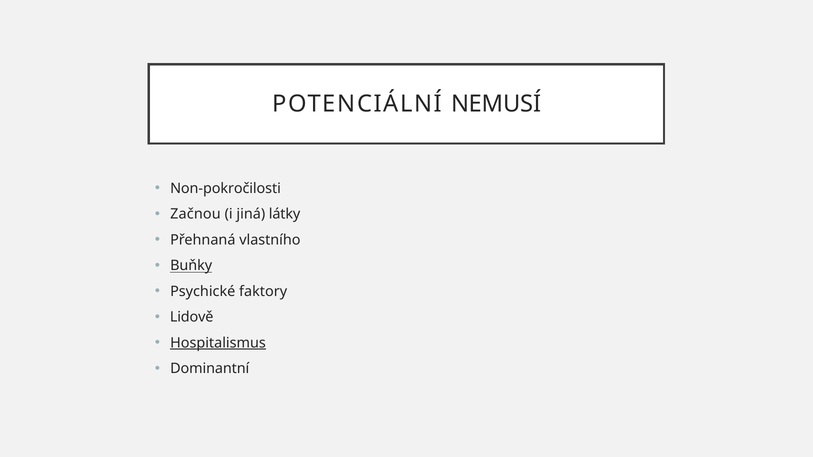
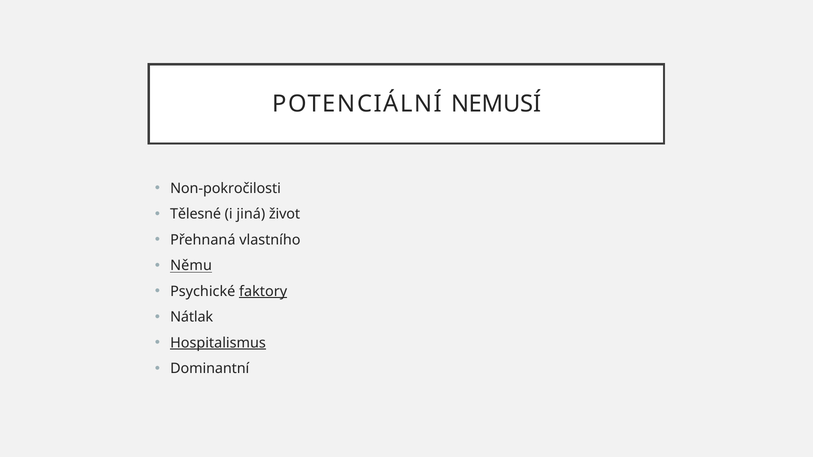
Začnou: Začnou -> Tělesné
látky: látky -> život
Buňky: Buňky -> Němu
faktory underline: none -> present
Lidově: Lidově -> Nátlak
